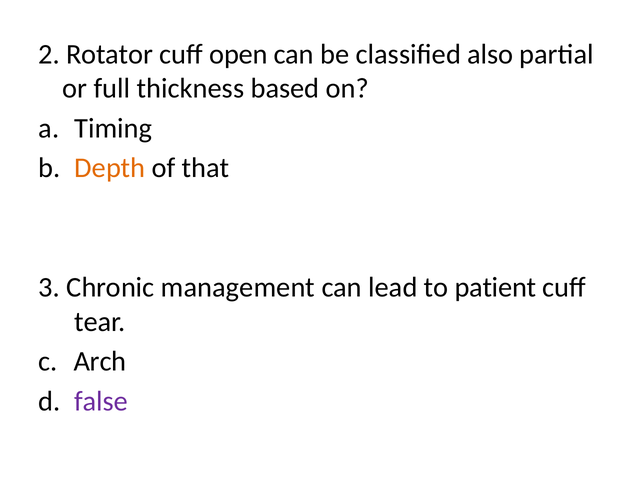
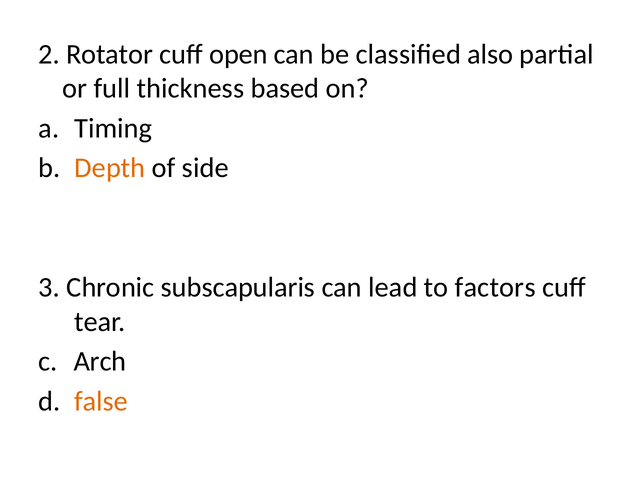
that: that -> side
management: management -> subscapularis
patient: patient -> factors
false colour: purple -> orange
